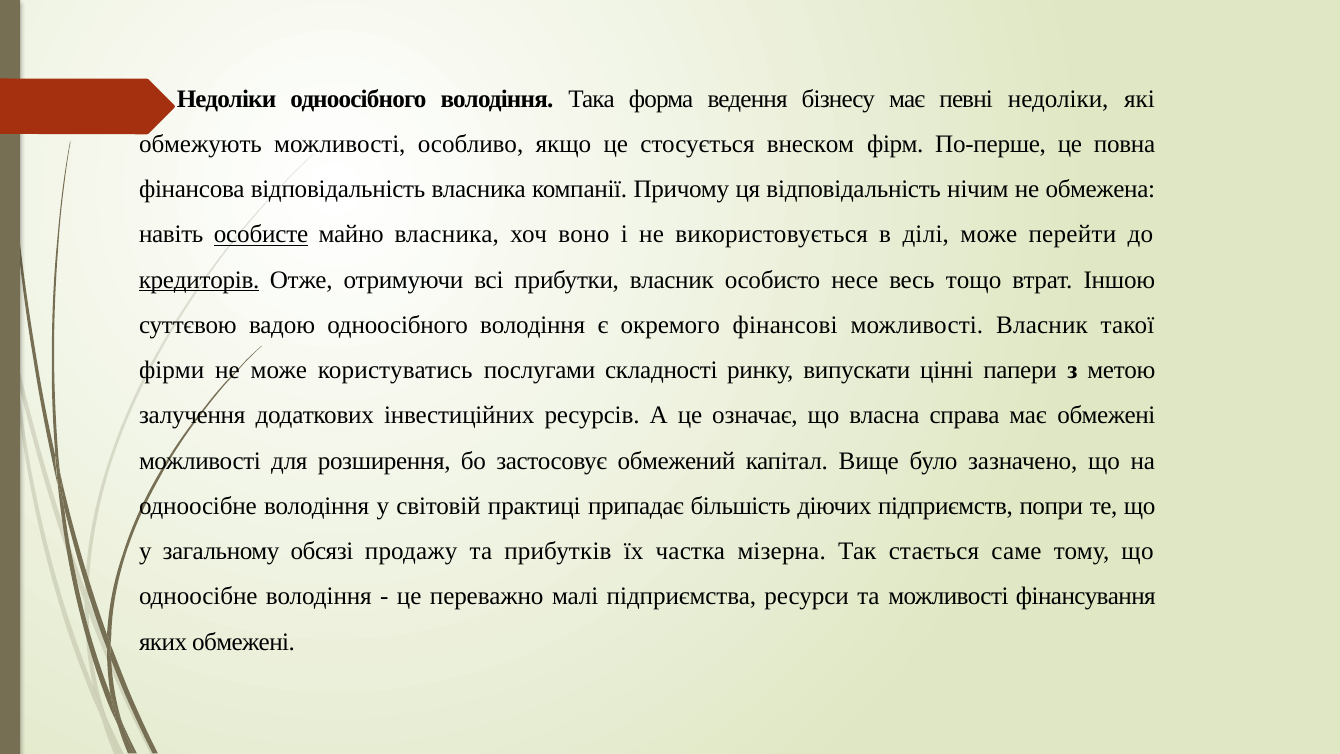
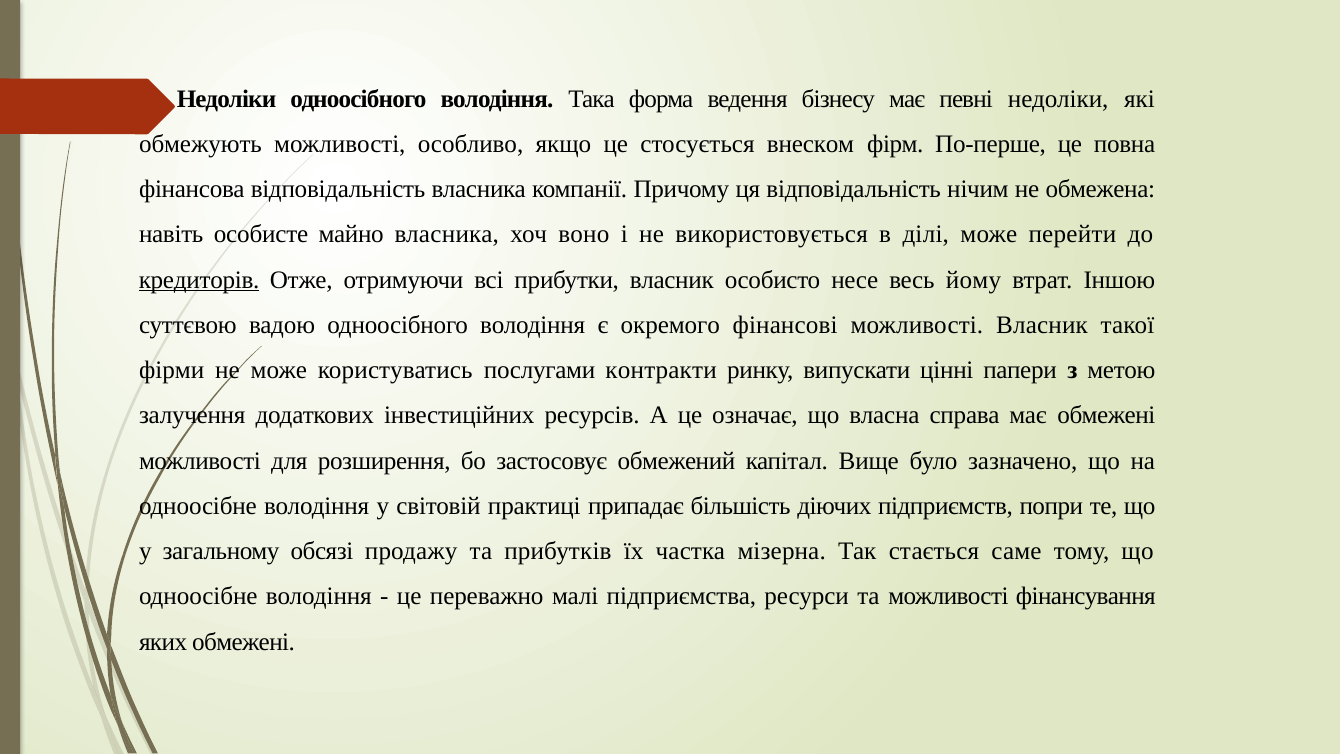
особисте underline: present -> none
тощо: тощо -> йому
складності: складності -> контракти
